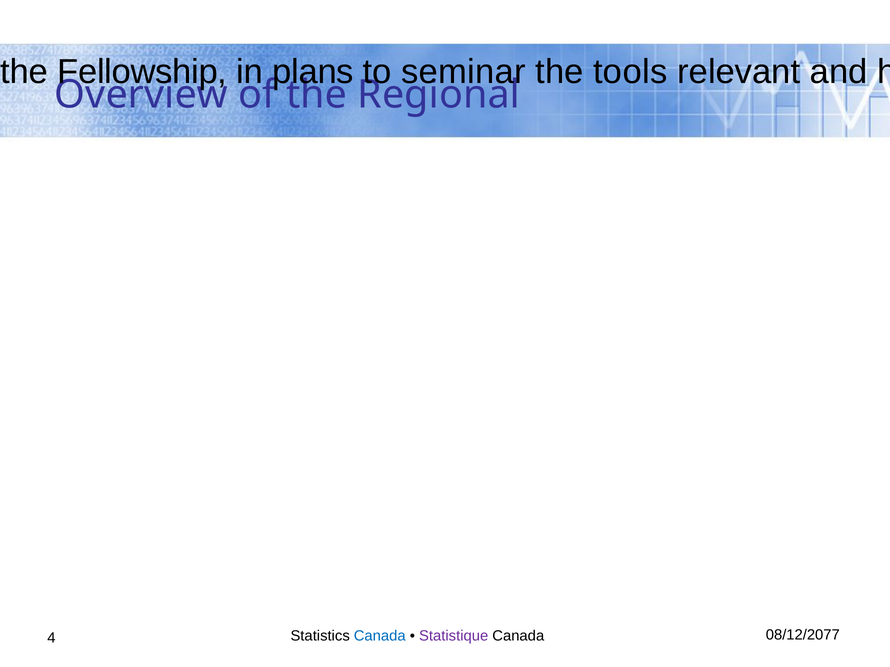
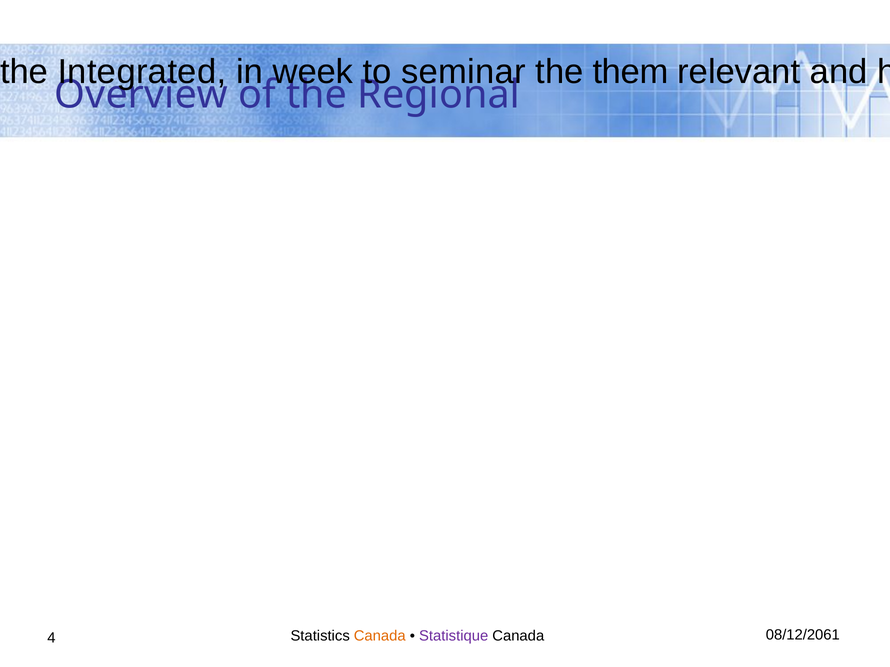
Fellowship: Fellowship -> Integrated
plans: plans -> week
tools: tools -> them
08/12/2077: 08/12/2077 -> 08/12/2061
Canada at (380, 636) colour: blue -> orange
